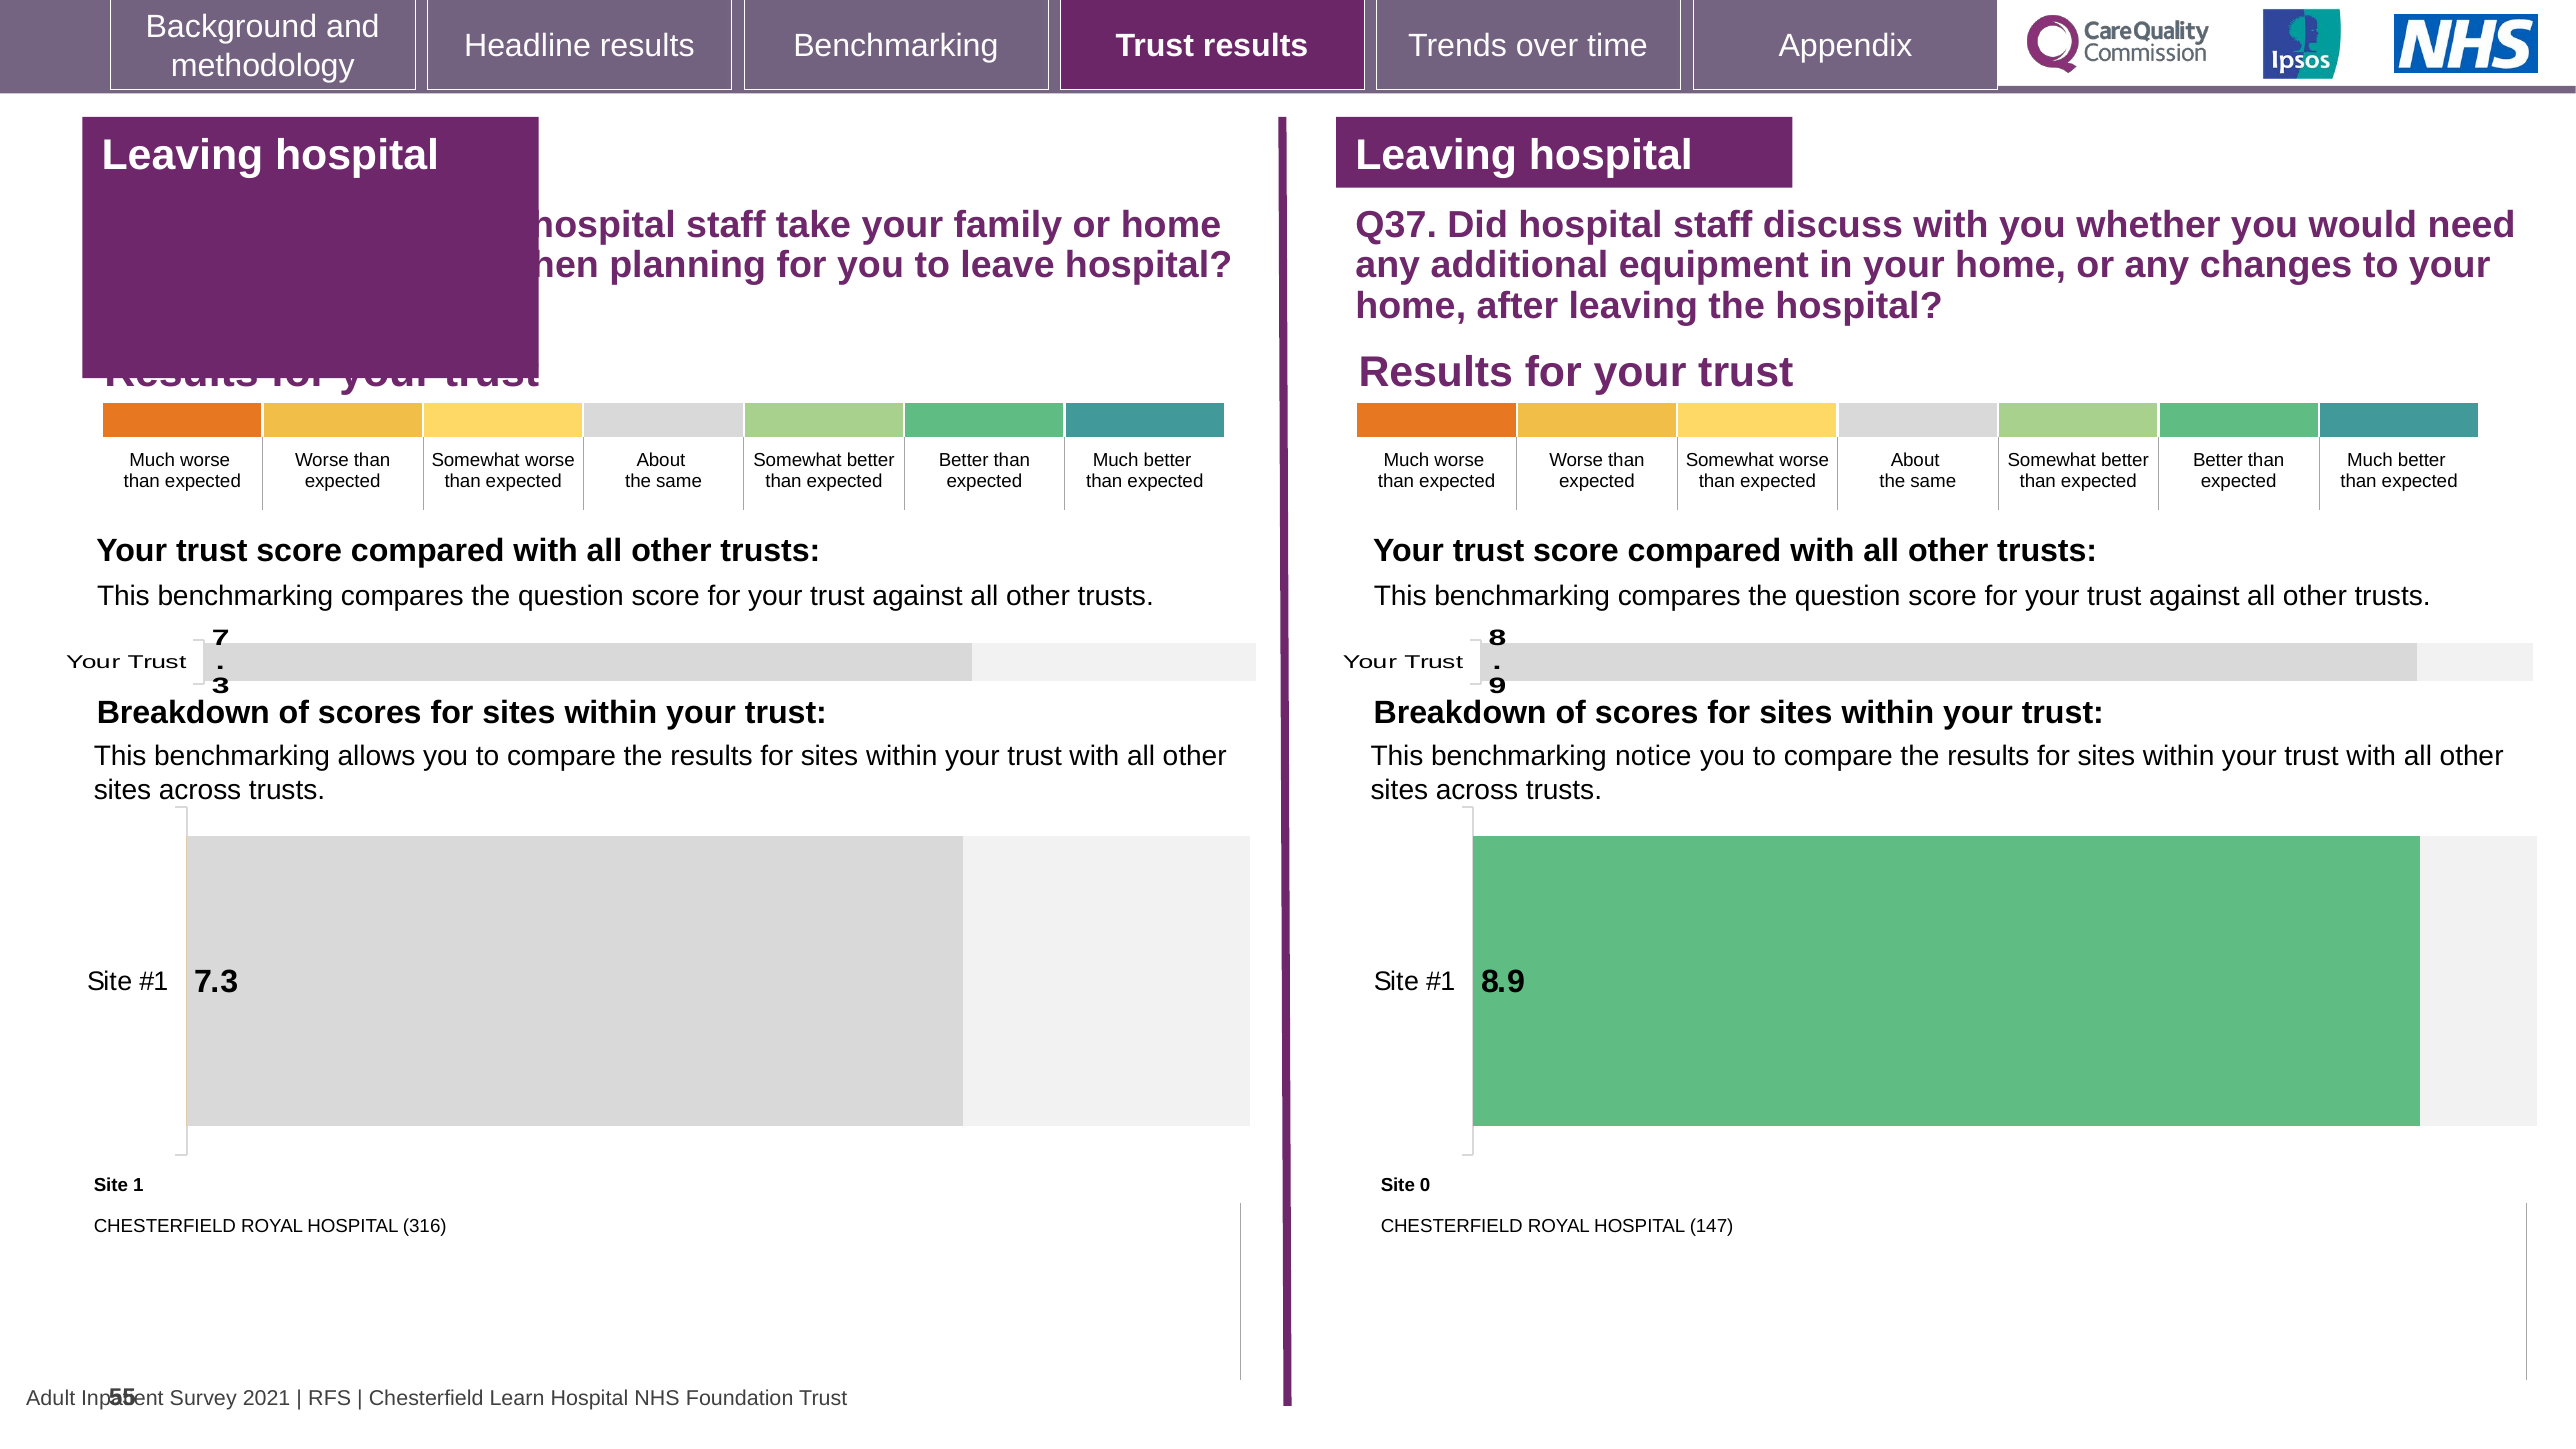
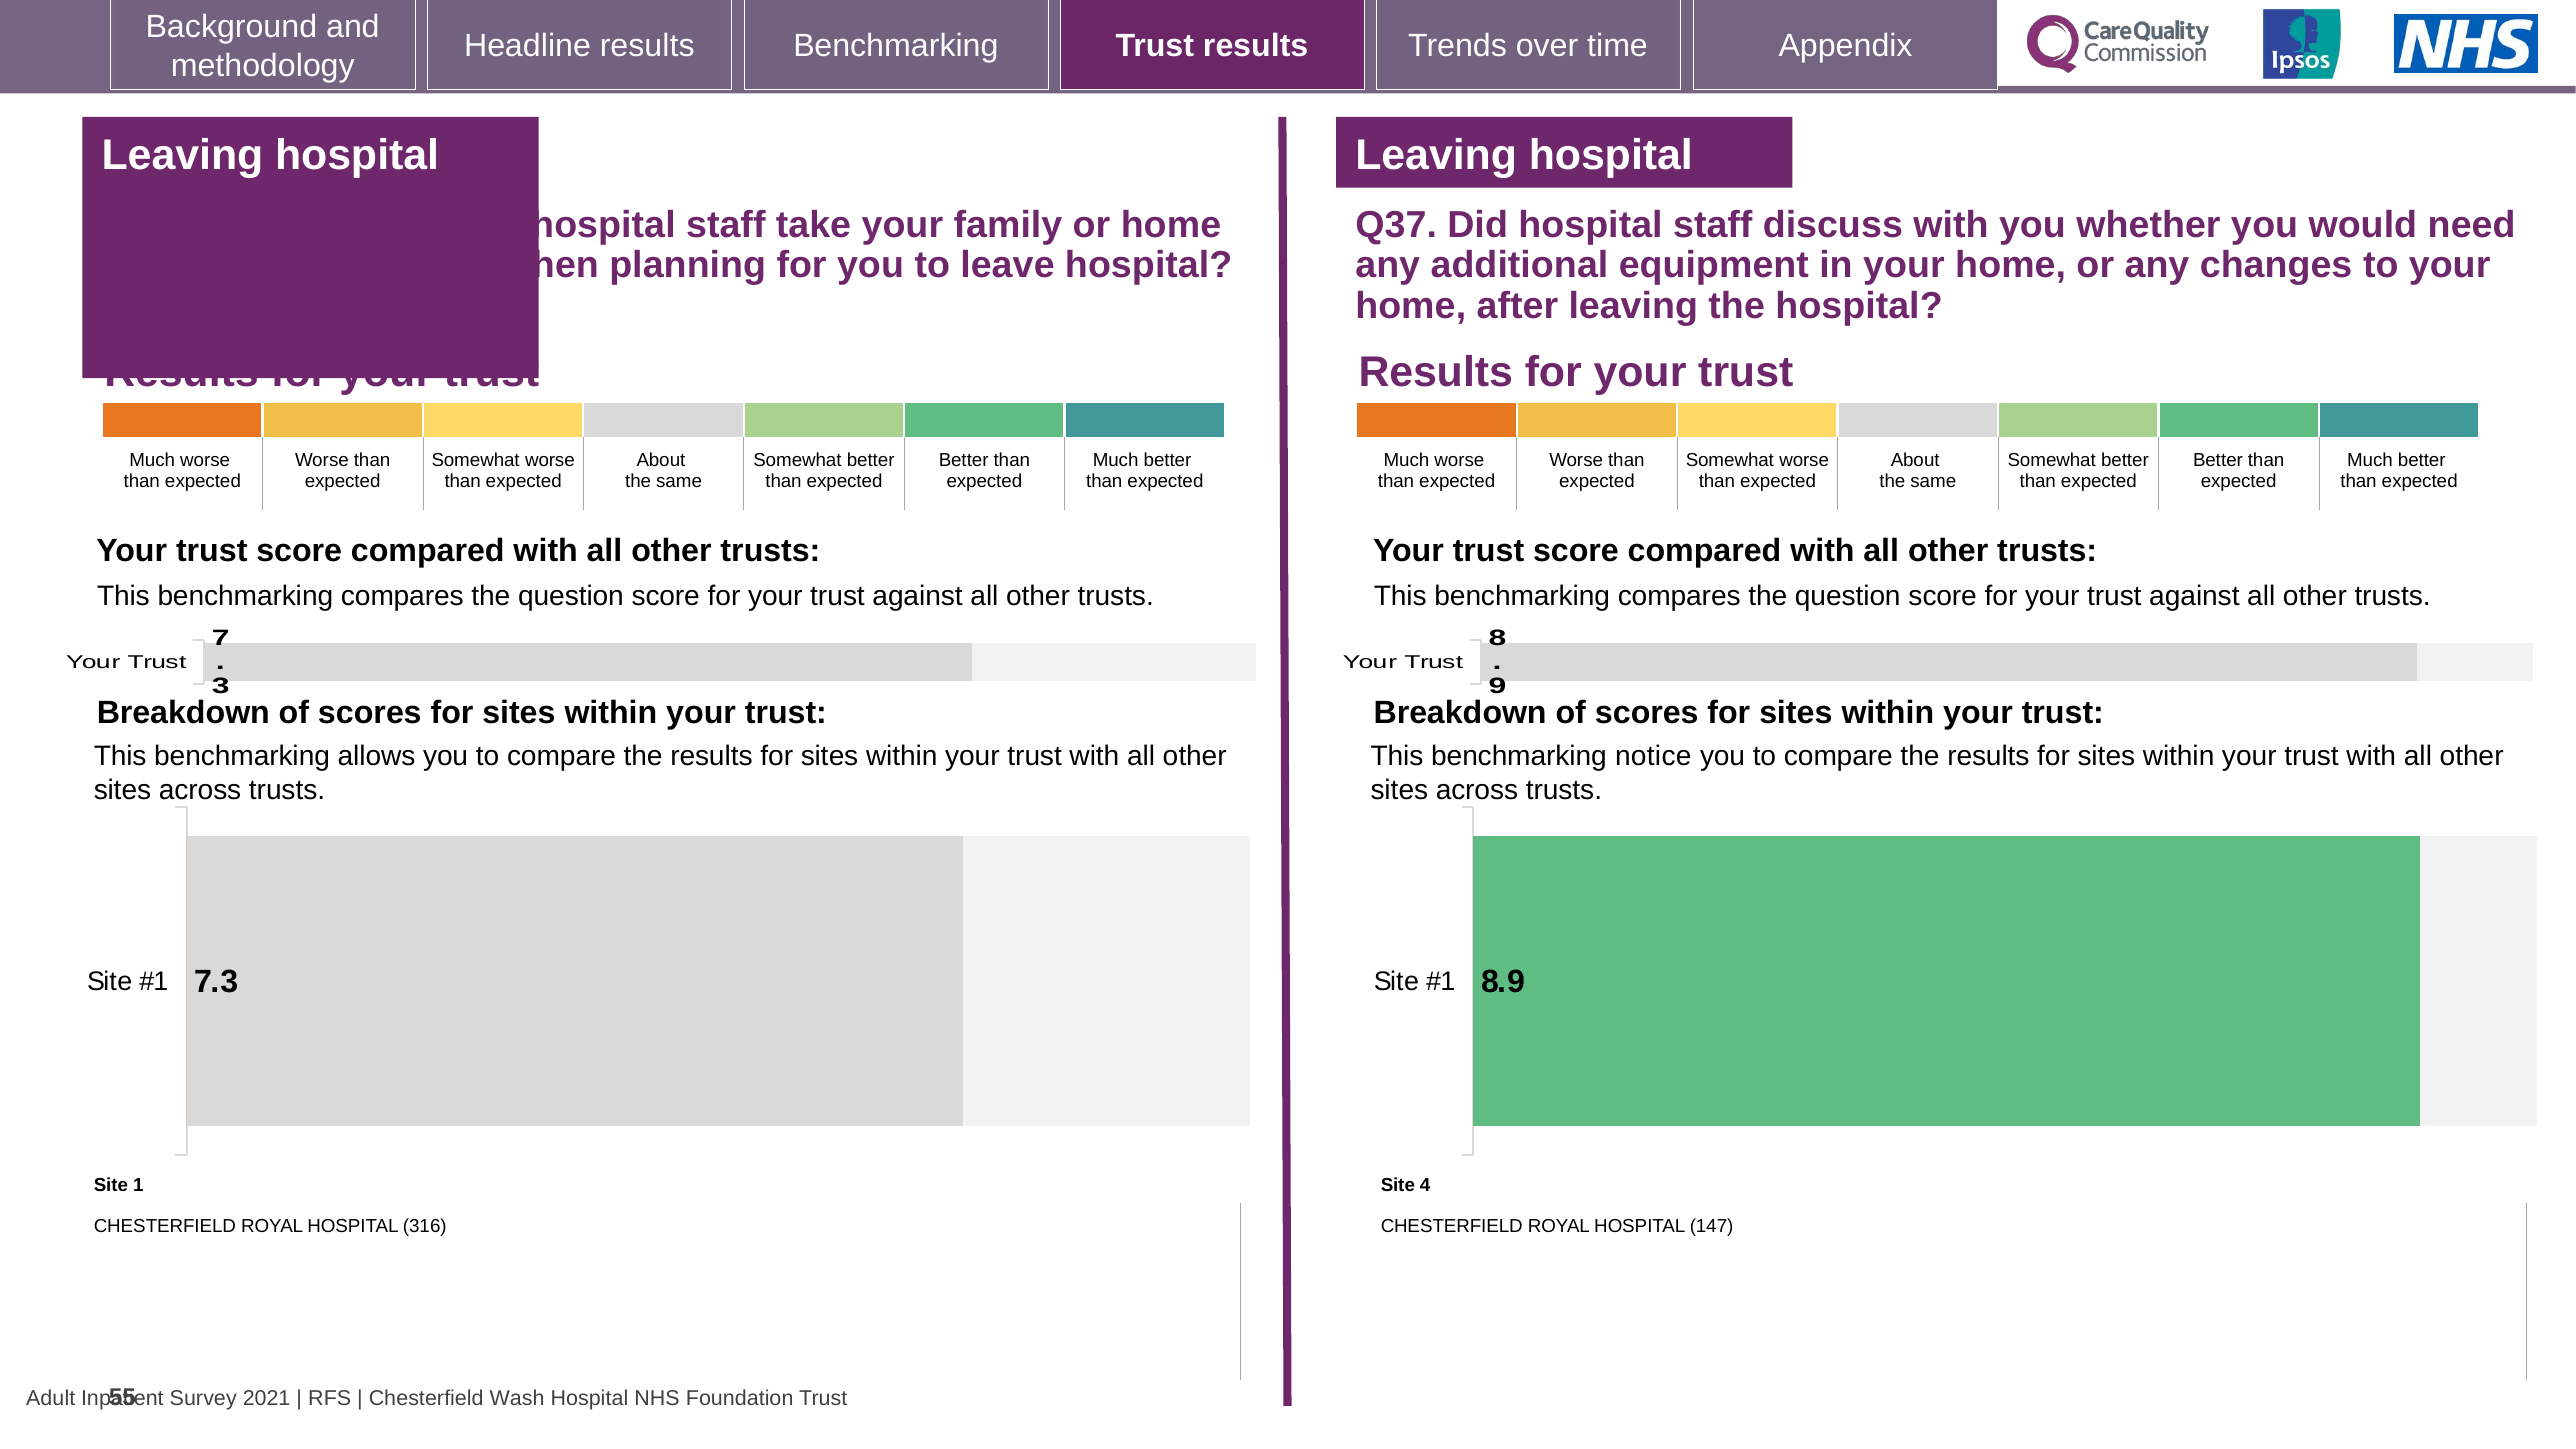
0: 0 -> 4
Learn: Learn -> Wash
